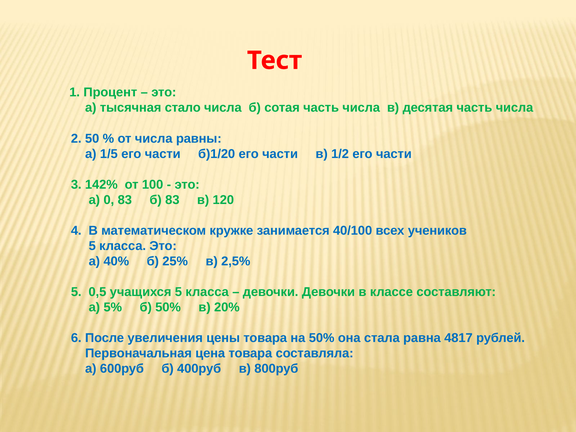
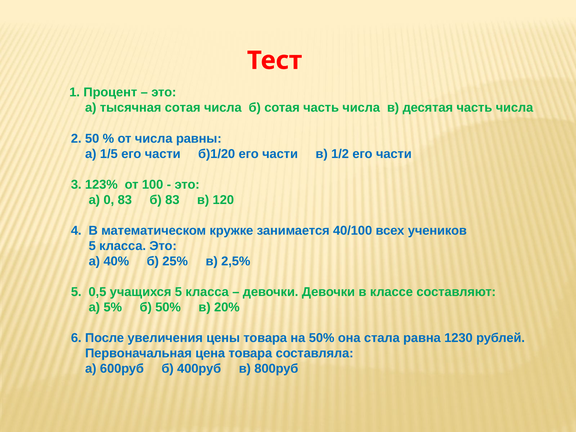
тысячная стало: стало -> сотая
142%: 142% -> 123%
4817: 4817 -> 1230
